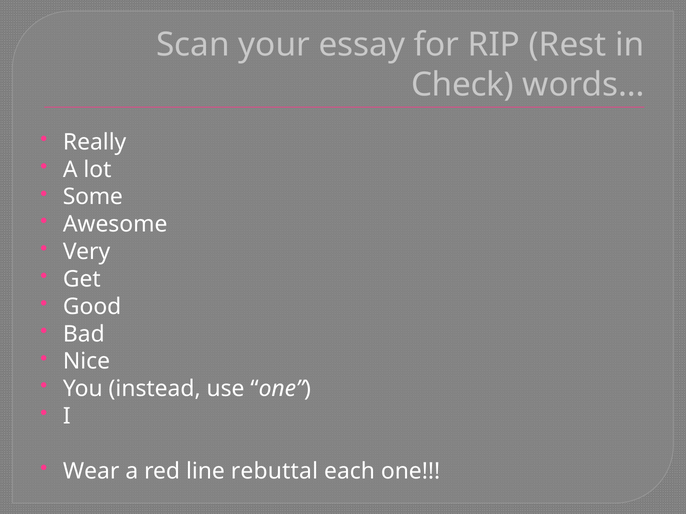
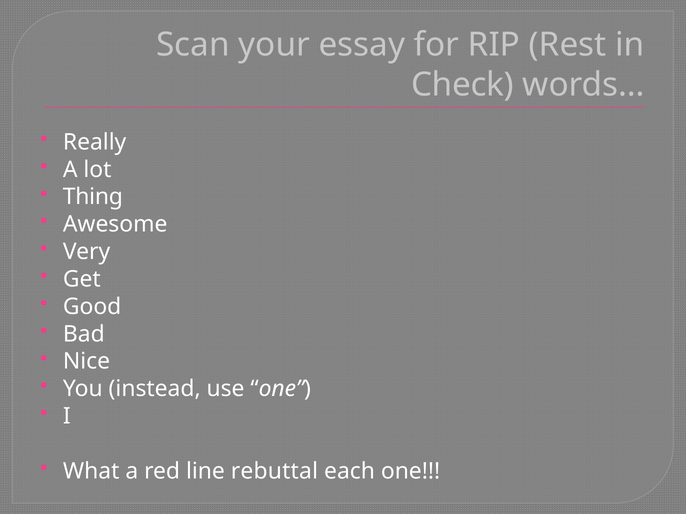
Some: Some -> Thing
Wear: Wear -> What
